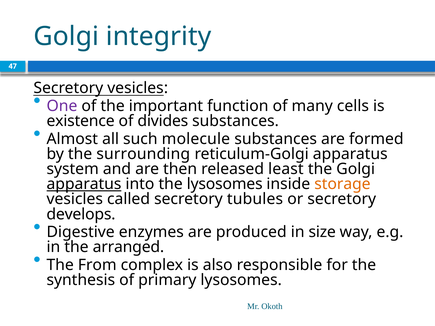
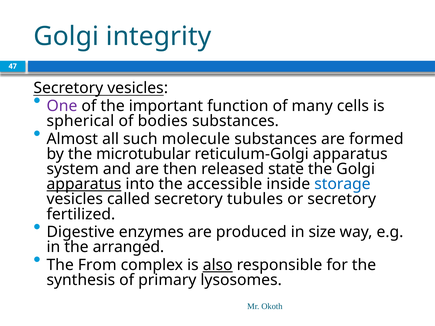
existence: existence -> spherical
divides: divides -> bodies
surrounding: surrounding -> microtubular
least: least -> state
the lysosomes: lysosomes -> accessible
storage colour: orange -> blue
develops: develops -> fertilized
also underline: none -> present
